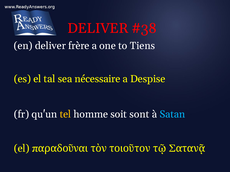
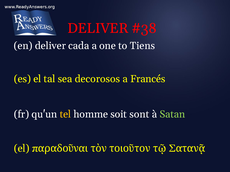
frère: frère -> cada
nécessaire: nécessaire -> decorosos
Despise: Despise -> Francés
Satan colour: light blue -> light green
